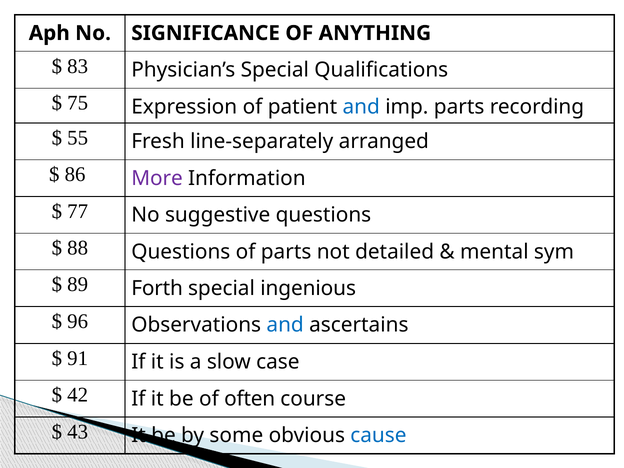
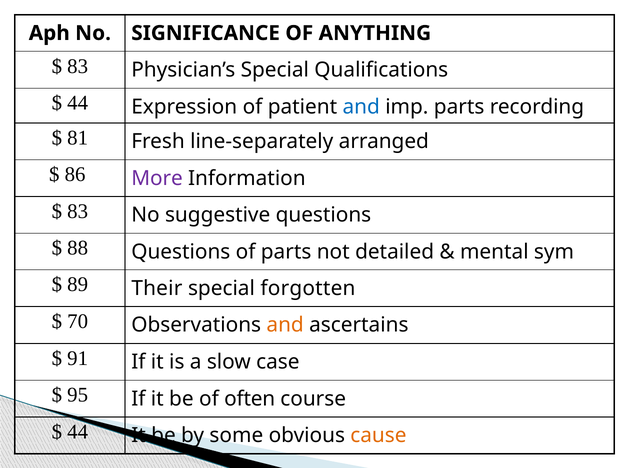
75 at (78, 103): 75 -> 44
55: 55 -> 81
77 at (78, 211): 77 -> 83
Forth: Forth -> Their
ingenious: ingenious -> forgotten
96: 96 -> 70
and at (285, 325) colour: blue -> orange
42: 42 -> 95
43 at (78, 432): 43 -> 44
cause colour: blue -> orange
